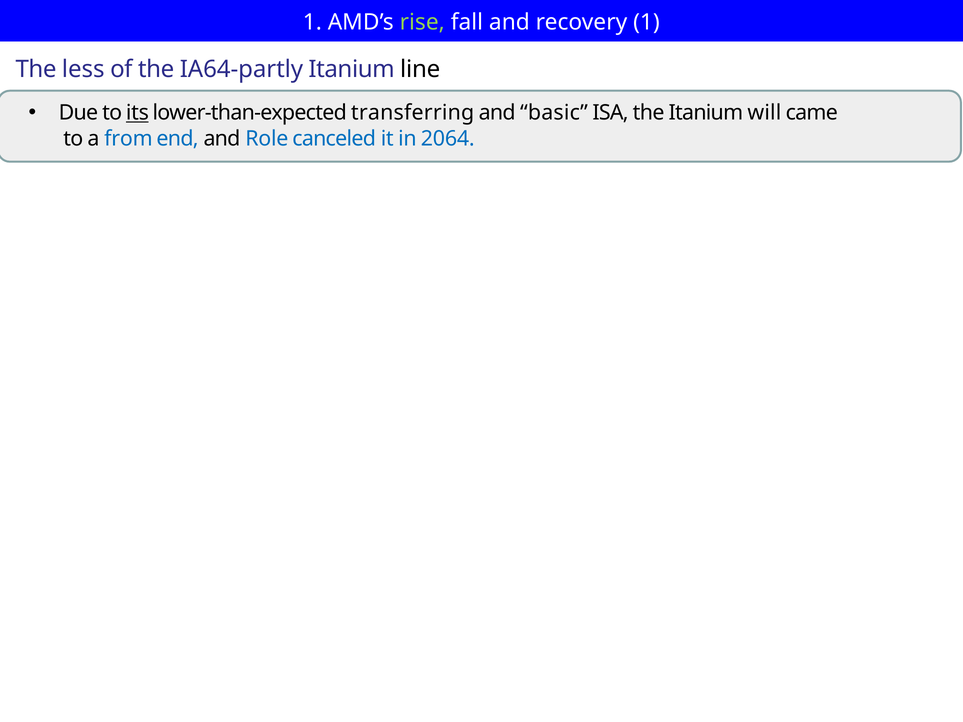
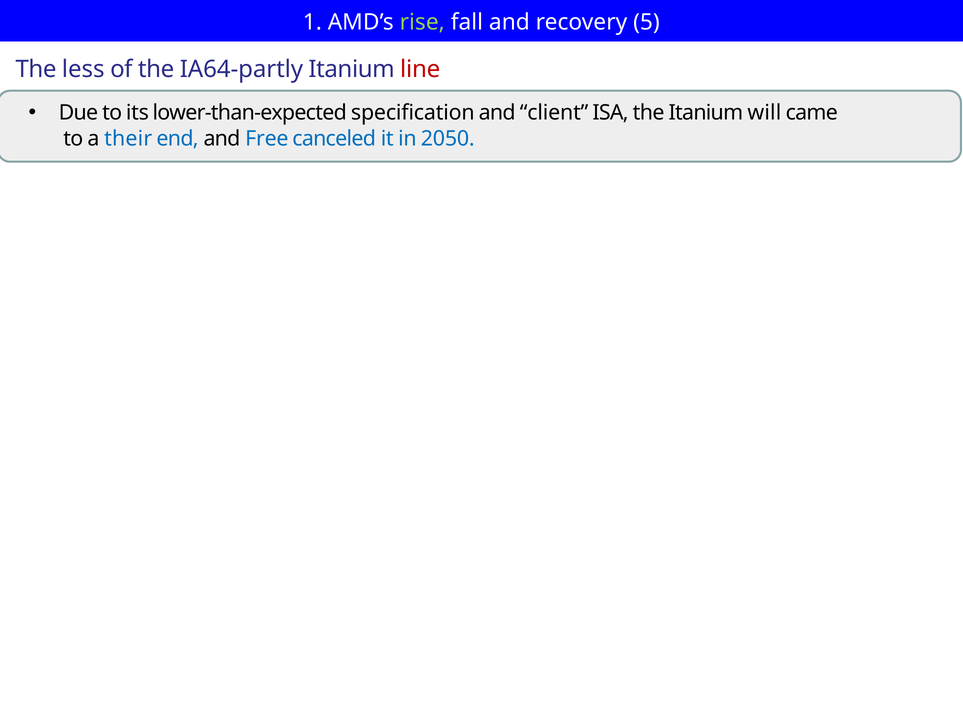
recovery 1: 1 -> 5
line colour: black -> red
its underline: present -> none
transferring: transferring -> specification
basic: basic -> client
from: from -> their
Role: Role -> Free
2064: 2064 -> 2050
